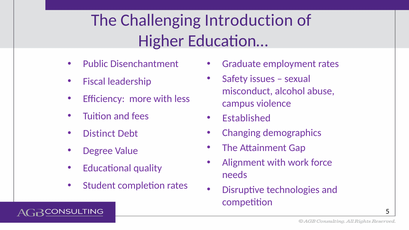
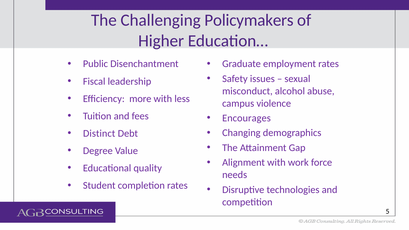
Introduction: Introduction -> Policymakers
Established: Established -> Encourages
